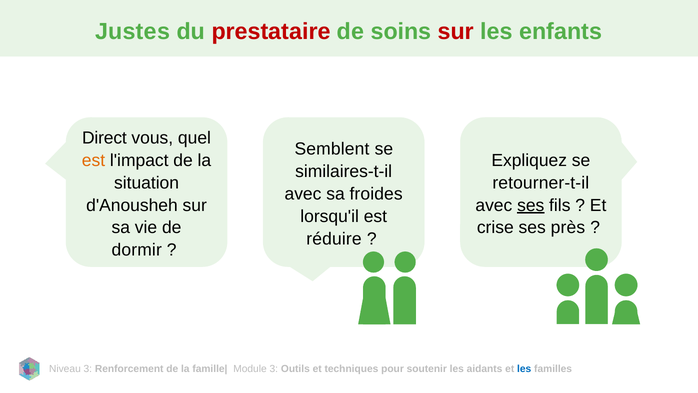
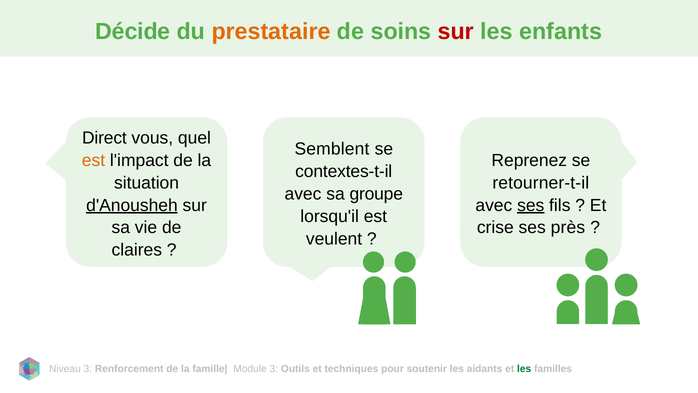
Justes: Justes -> Décide
prestataire colour: red -> orange
Expliquez: Expliquez -> Reprenez
similaires-t-il: similaires-t-il -> contextes-t-il
froides: froides -> groupe
d'Anousheh underline: none -> present
réduire: réduire -> veulent
dormir: dormir -> claires
les at (524, 369) colour: blue -> green
